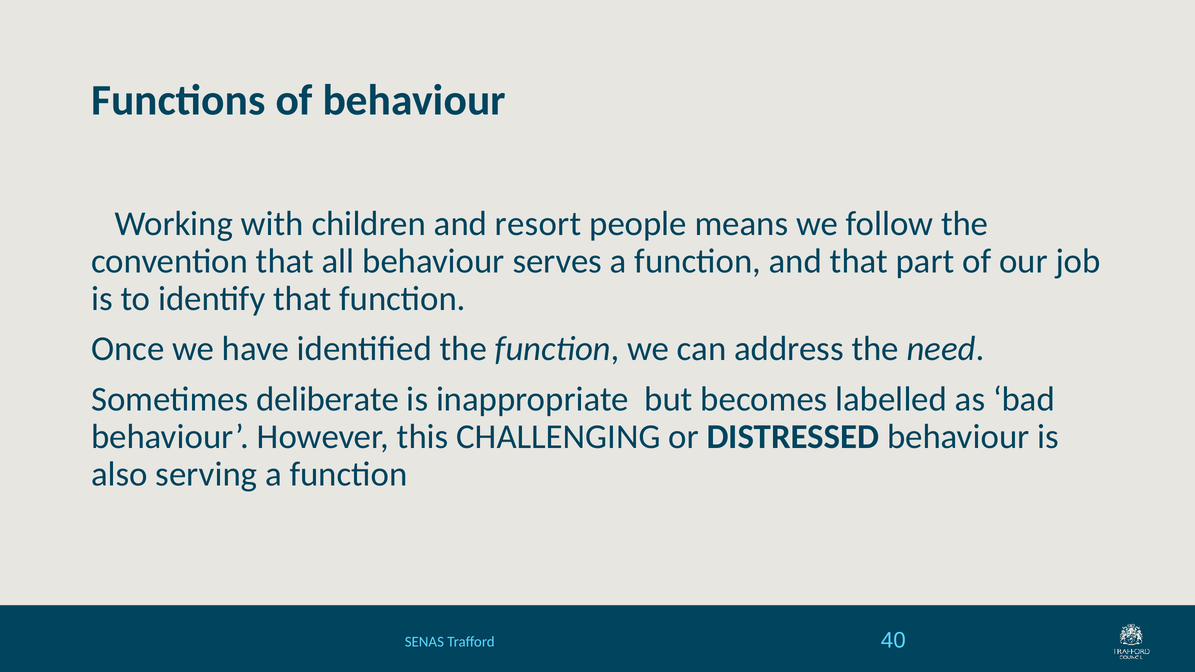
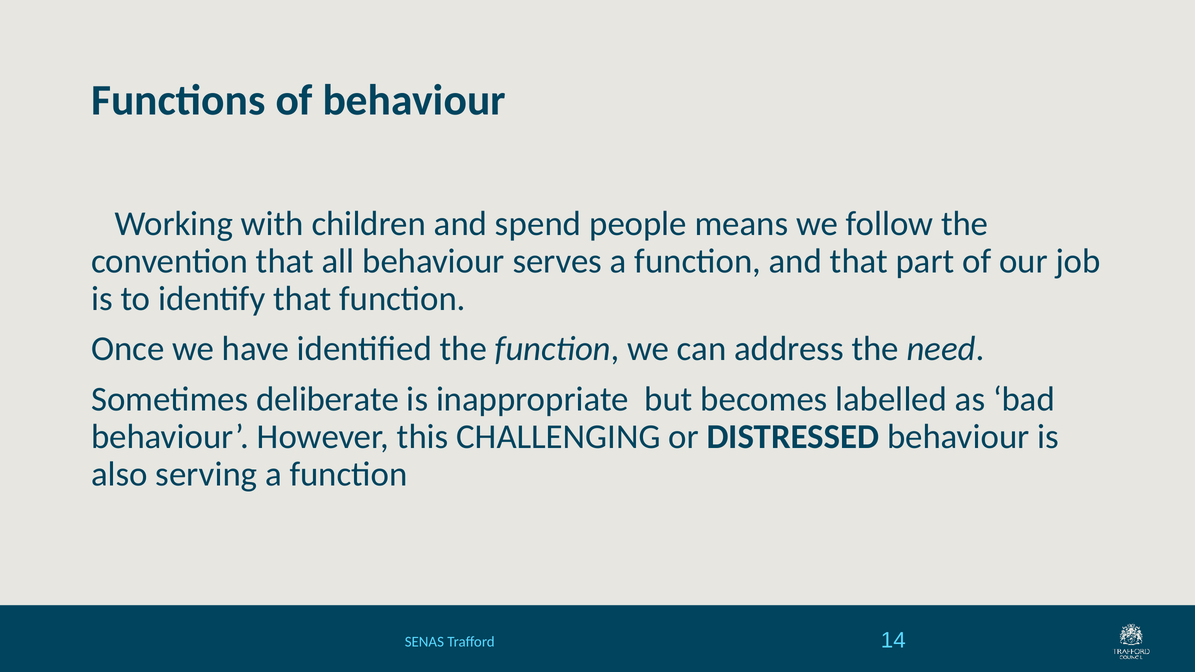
resort: resort -> spend
40: 40 -> 14
